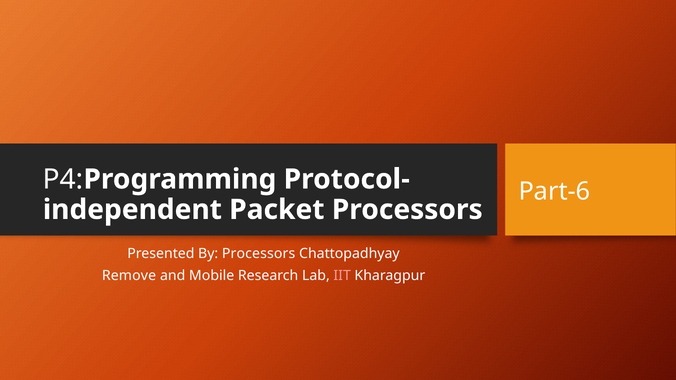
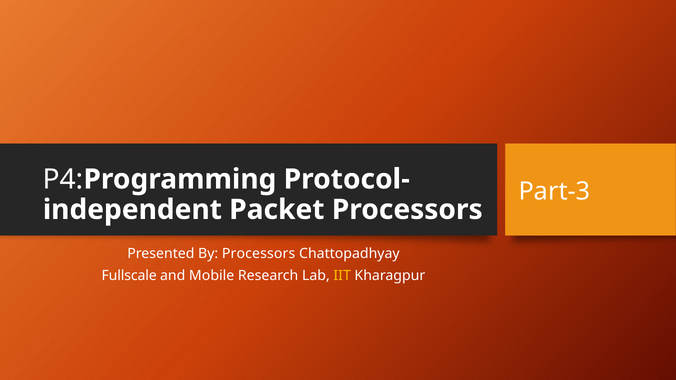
Part-6: Part-6 -> Part-3
Remove: Remove -> Fullscale
IIT colour: pink -> yellow
